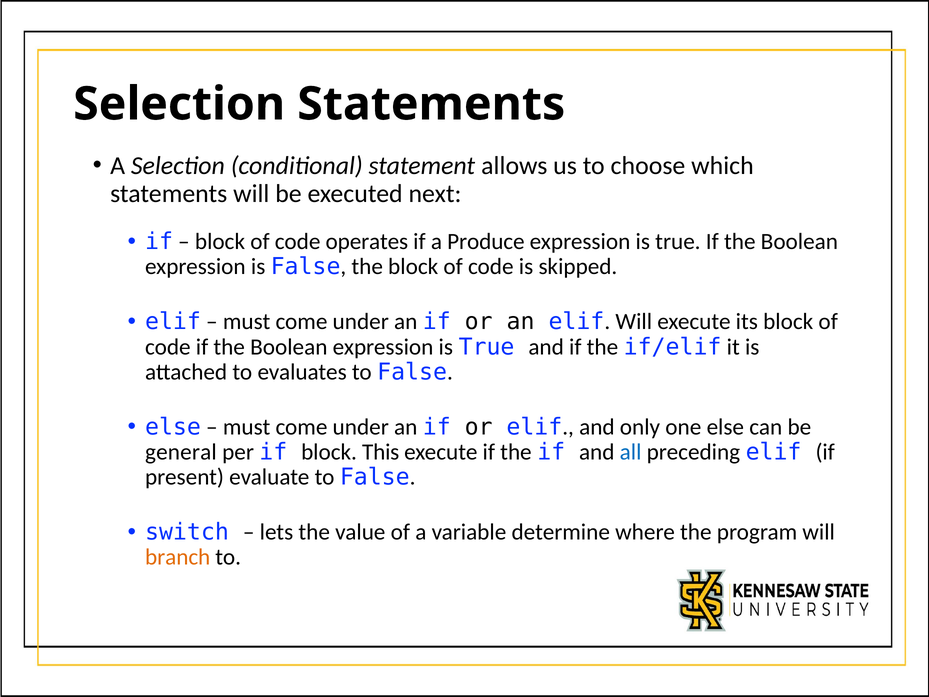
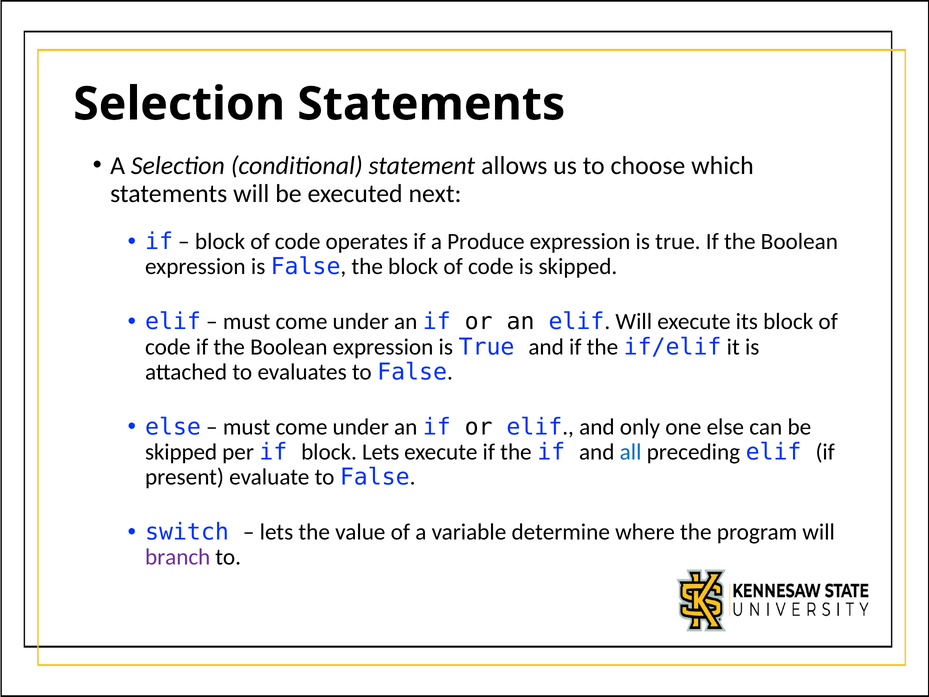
general at (181, 452): general -> skipped
block This: This -> Lets
branch colour: orange -> purple
